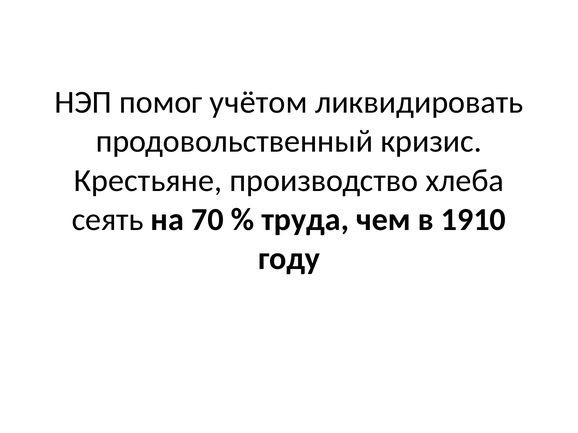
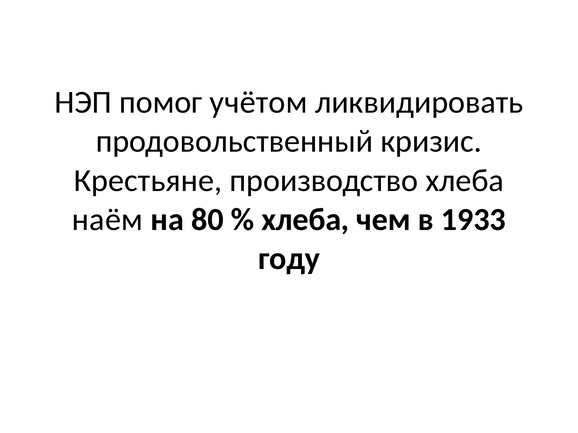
сеять: сеять -> наём
70: 70 -> 80
труда at (305, 220): труда -> хлеба
1910: 1910 -> 1933
